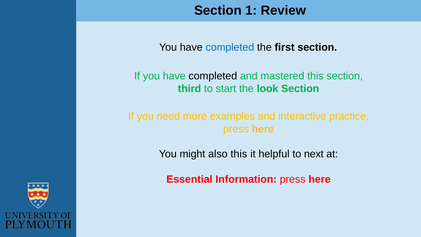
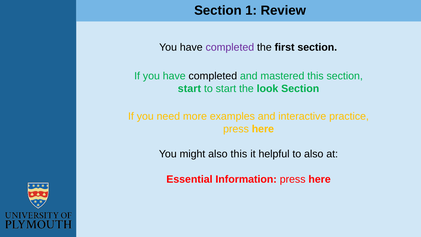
completed at (230, 47) colour: blue -> purple
third at (189, 89): third -> start
to next: next -> also
